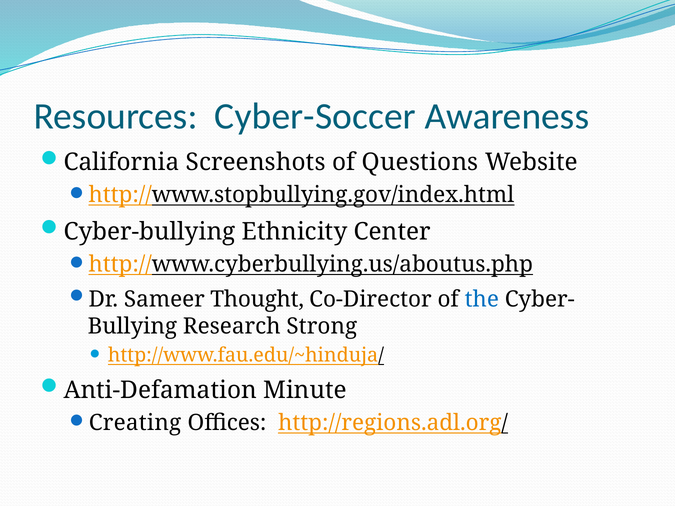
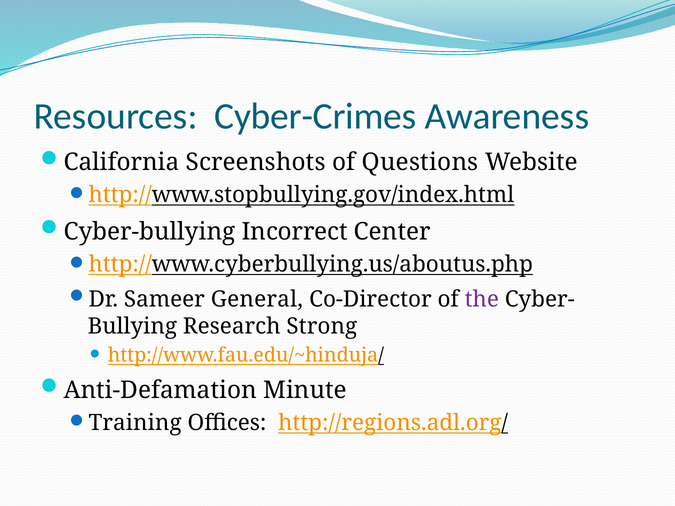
Cyber-Soccer: Cyber-Soccer -> Cyber-Crimes
Ethnicity: Ethnicity -> Incorrect
Thought: Thought -> General
the colour: blue -> purple
Creating: Creating -> Training
